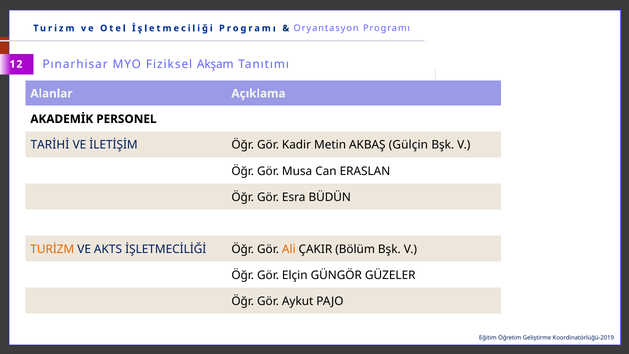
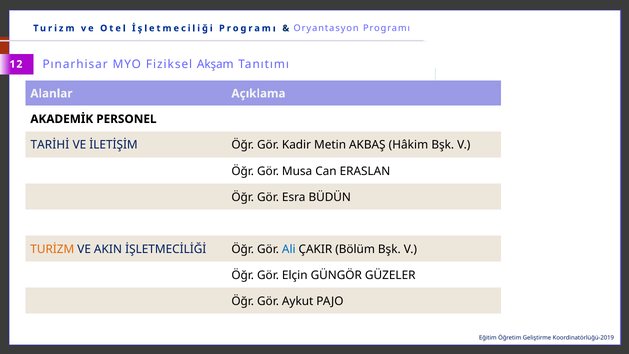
Gülçin: Gülçin -> Hâkim
AKTS: AKTS -> AKIN
Ali colour: orange -> blue
